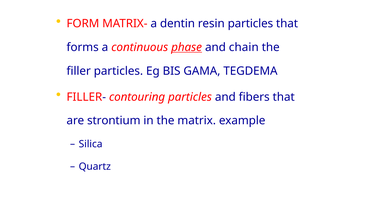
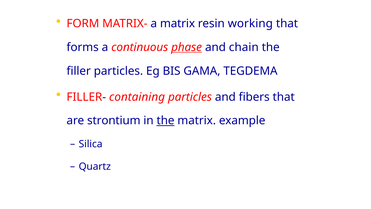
a dentin: dentin -> matrix
resin particles: particles -> working
contouring: contouring -> containing
the at (166, 120) underline: none -> present
